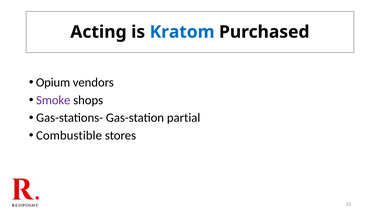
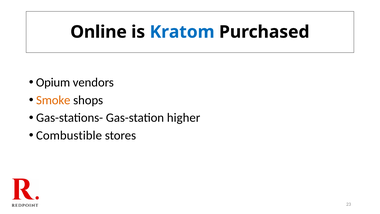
Acting: Acting -> Online
Smoke colour: purple -> orange
partial: partial -> higher
